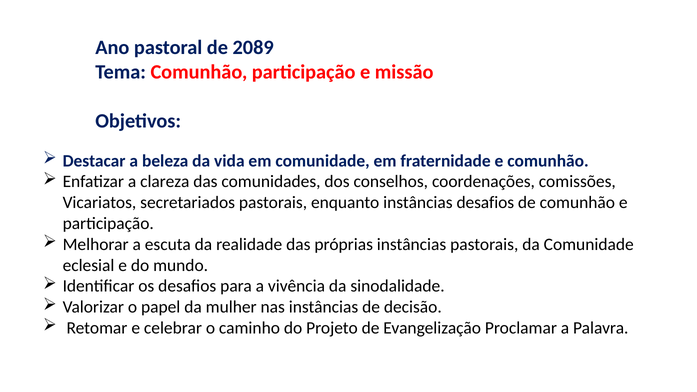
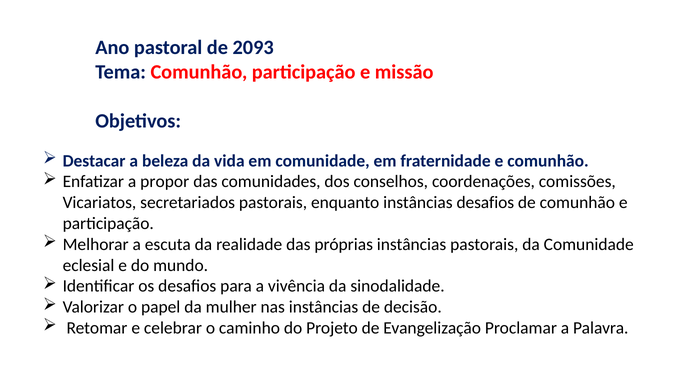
2089: 2089 -> 2093
clareza: clareza -> propor
